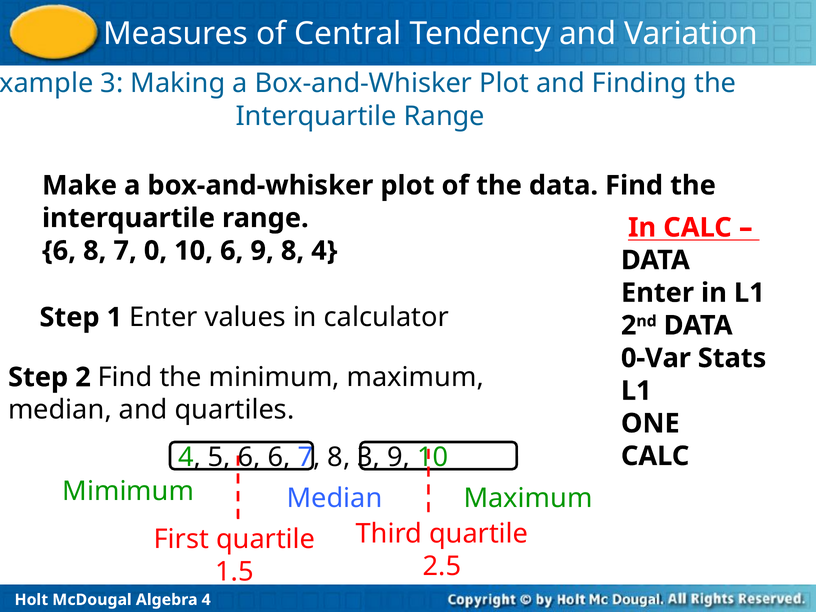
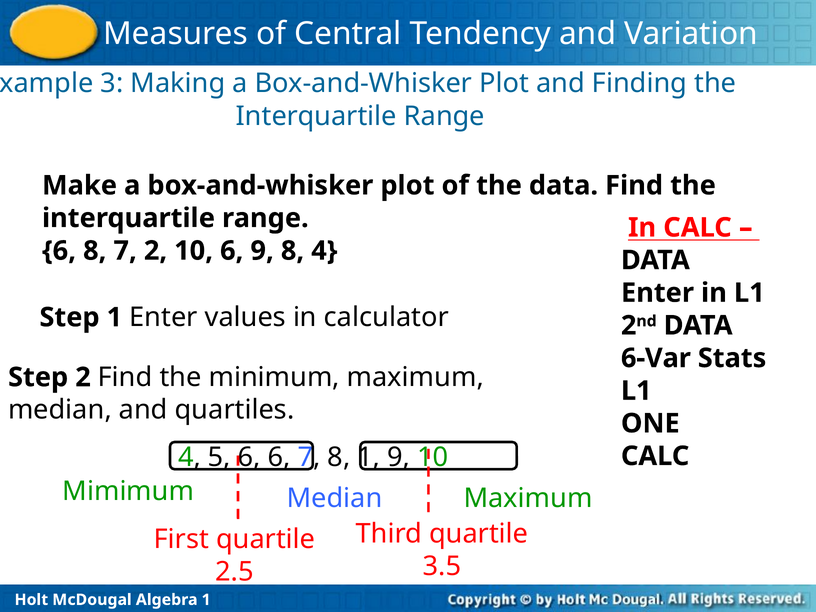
7 0: 0 -> 2
0-Var: 0-Var -> 6-Var
8 3: 3 -> 1
2.5: 2.5 -> 3.5
1.5: 1.5 -> 2.5
4 at (206, 600): 4 -> 1
